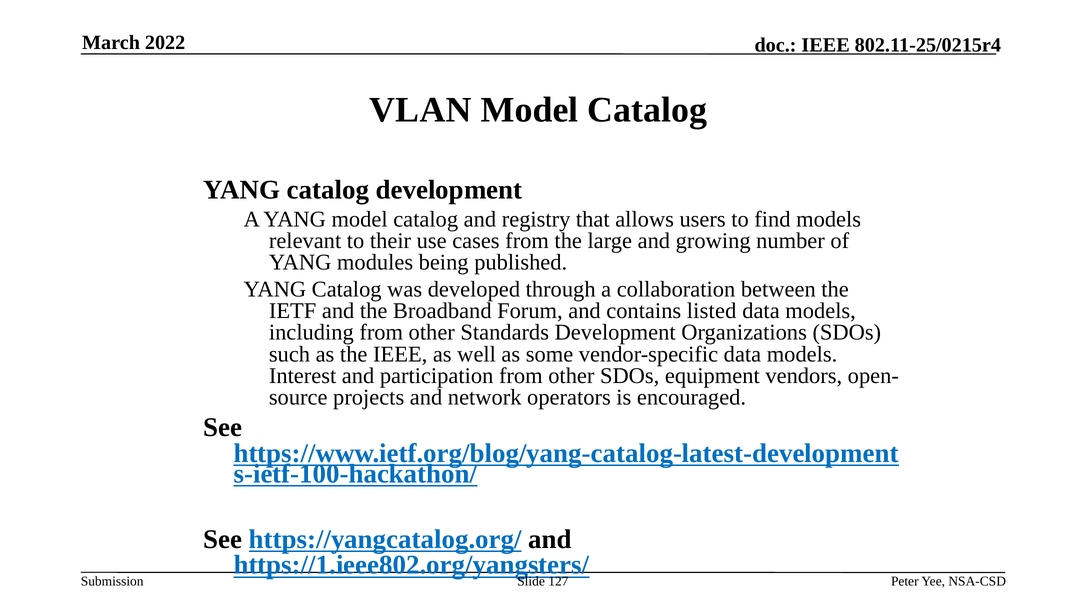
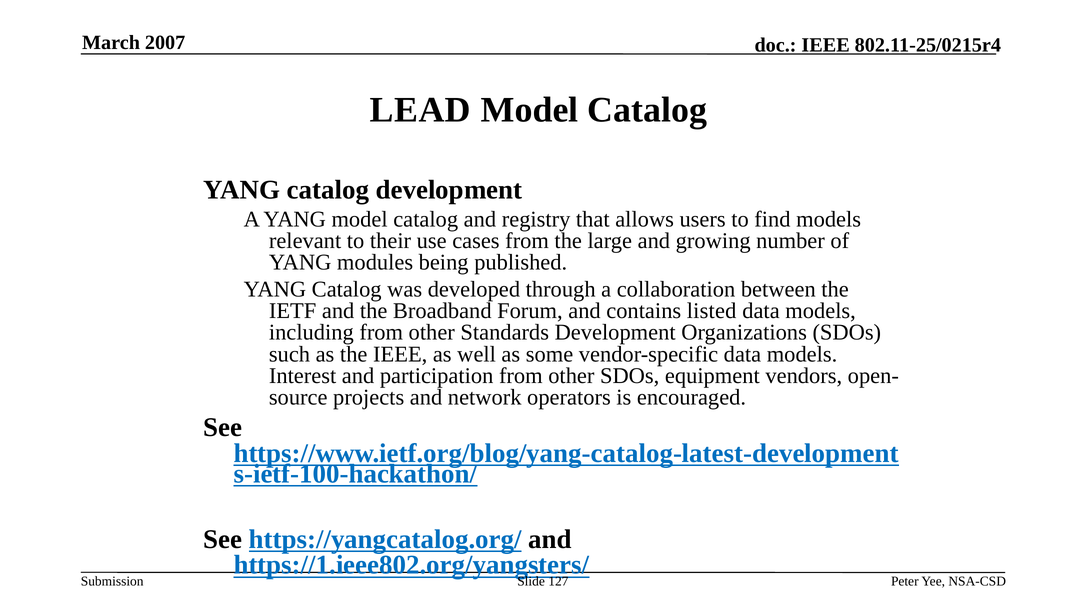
2022: 2022 -> 2007
VLAN: VLAN -> LEAD
